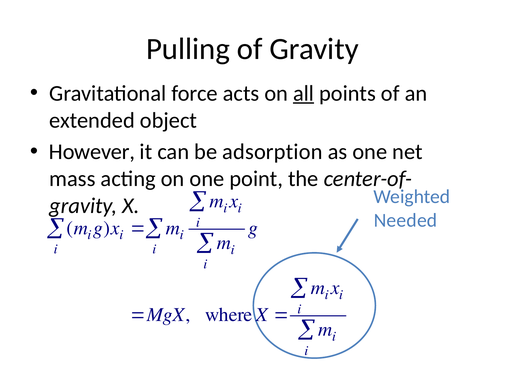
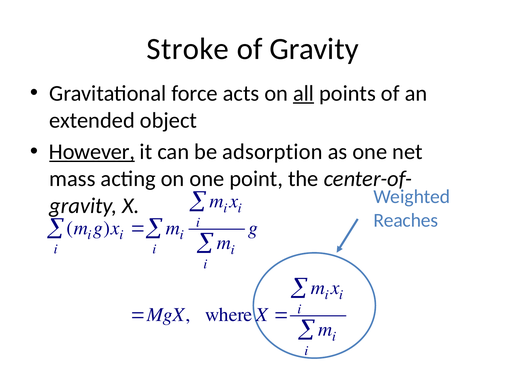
Pulling: Pulling -> Stroke
However underline: none -> present
Needed: Needed -> Reaches
